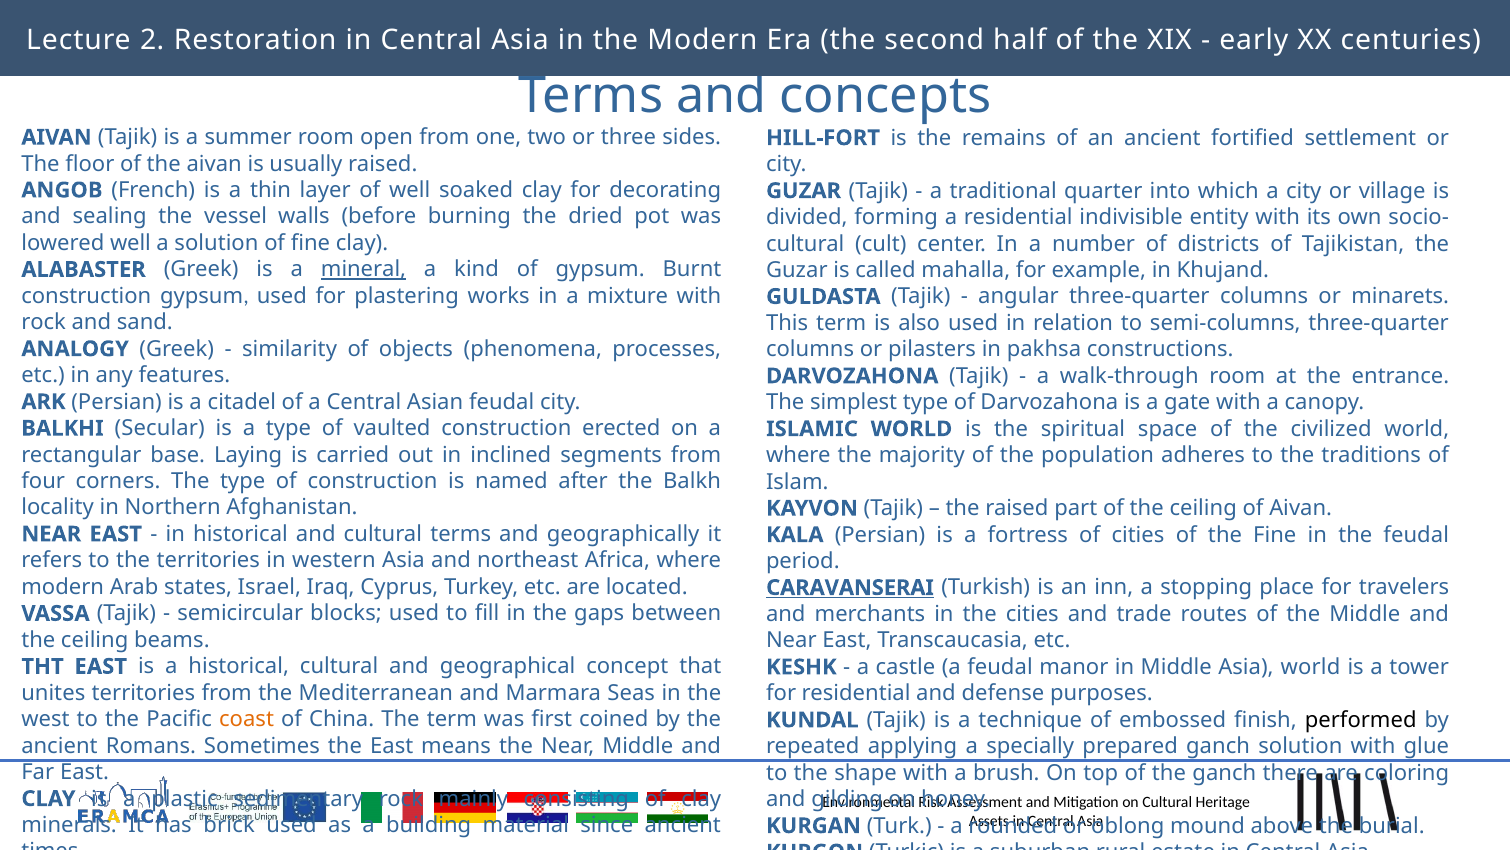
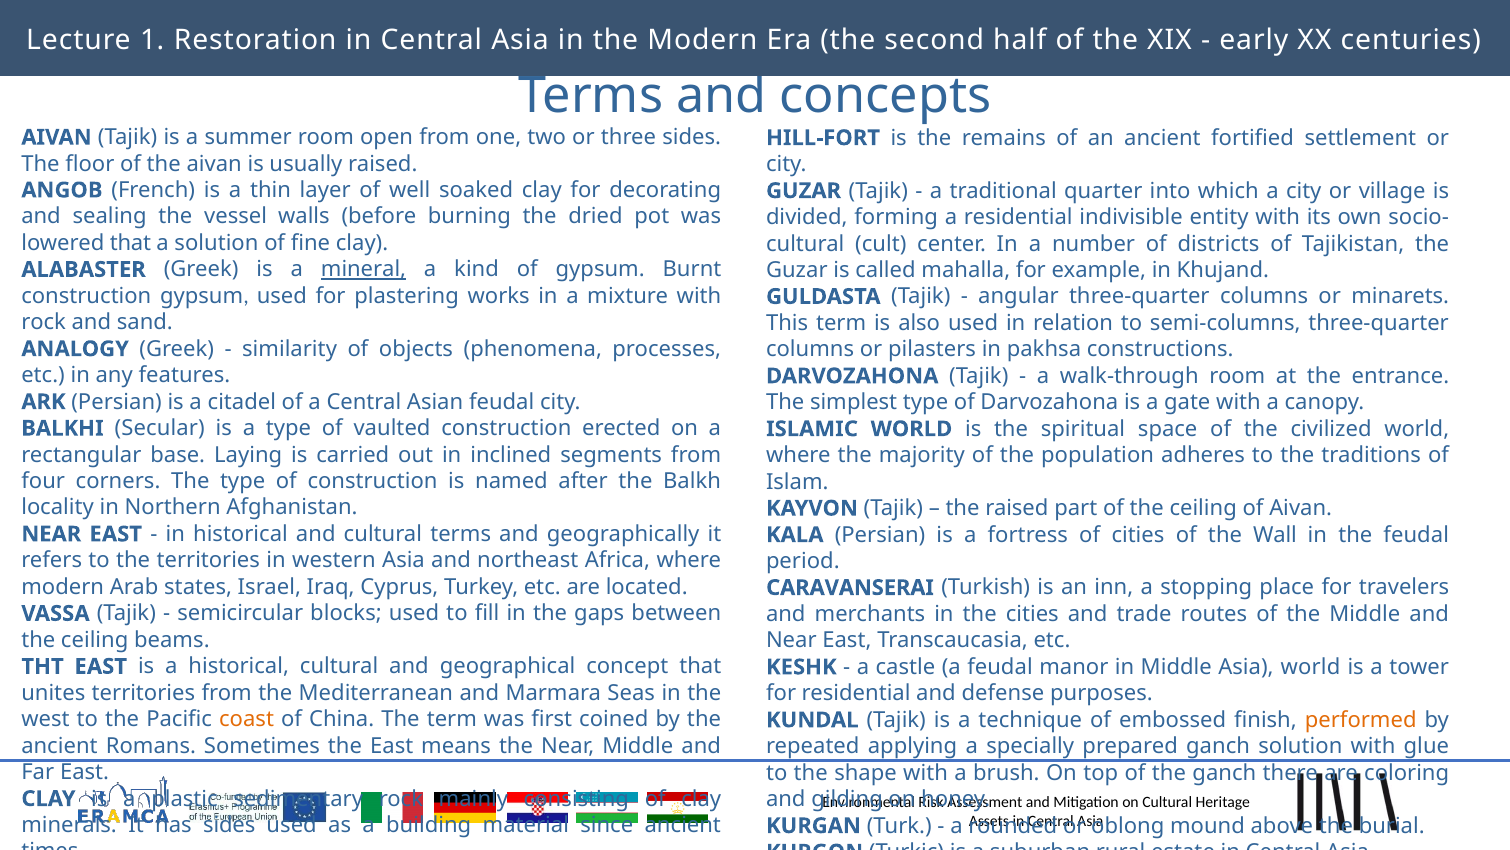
2: 2 -> 1
lowered well: well -> that
the Fine: Fine -> Wall
CARAVANSERAI underline: present -> none
performed colour: black -> orange
has brick: brick -> sides
